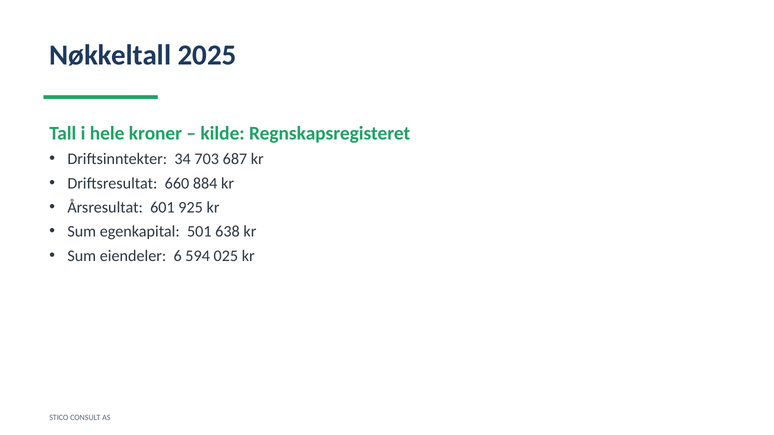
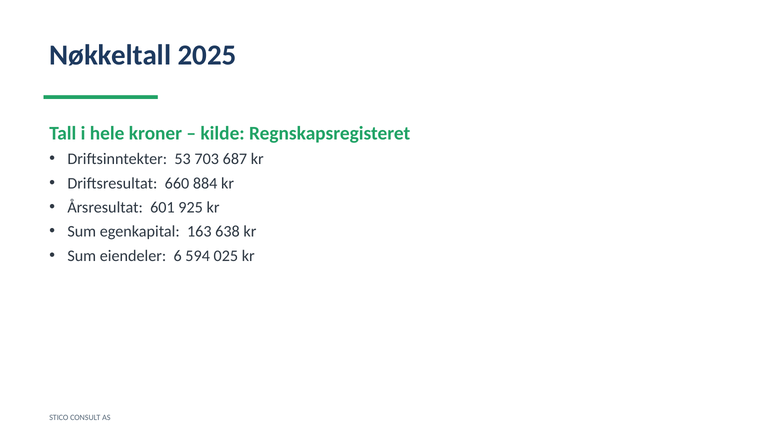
34: 34 -> 53
501: 501 -> 163
